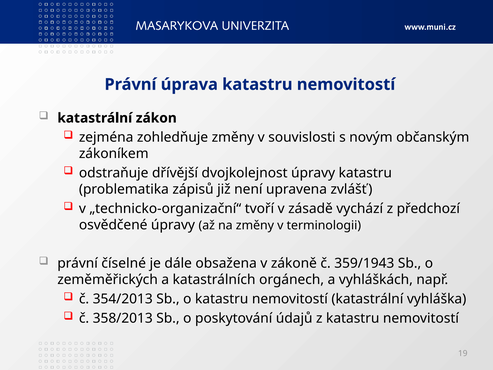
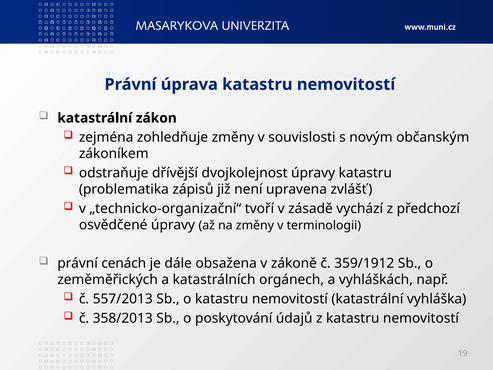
číselné: číselné -> cenách
359/1943: 359/1943 -> 359/1912
354/2013: 354/2013 -> 557/2013
